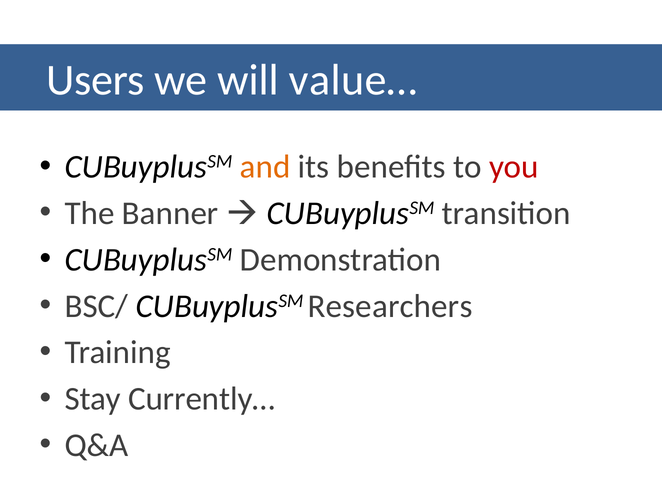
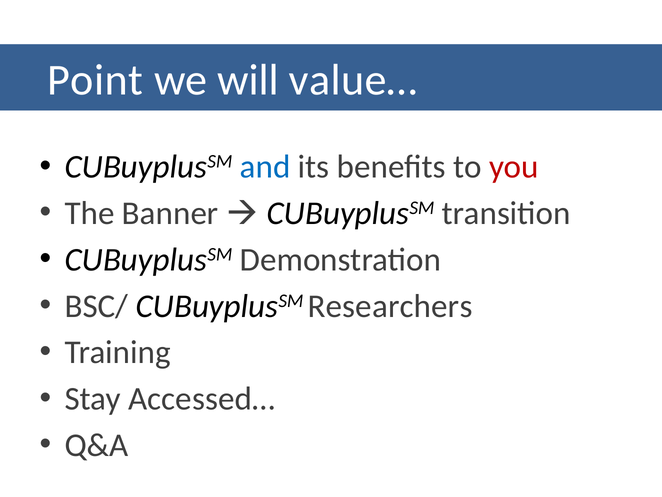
Users: Users -> Point
and colour: orange -> blue
Currently…: Currently… -> Accessed…
